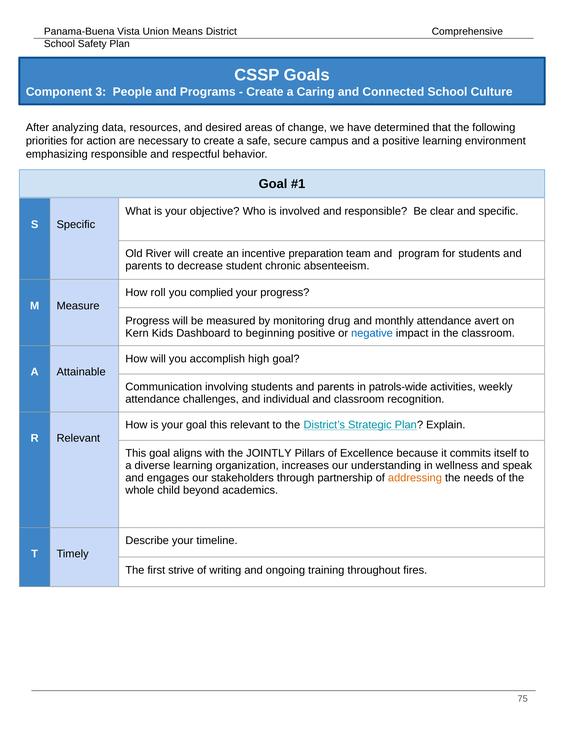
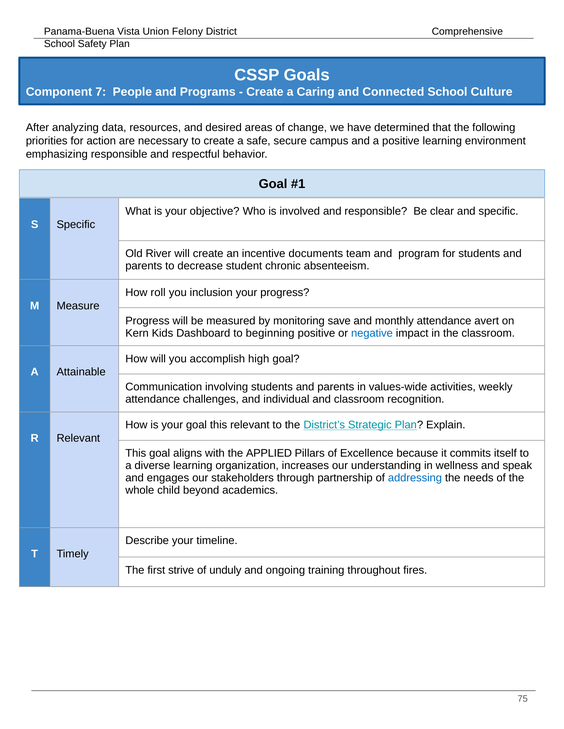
Means: Means -> Felony
3: 3 -> 7
preparation: preparation -> documents
complied: complied -> inclusion
drug: drug -> save
patrols-wide: patrols-wide -> values-wide
JOINTLY: JOINTLY -> APPLIED
addressing colour: orange -> blue
writing: writing -> unduly
